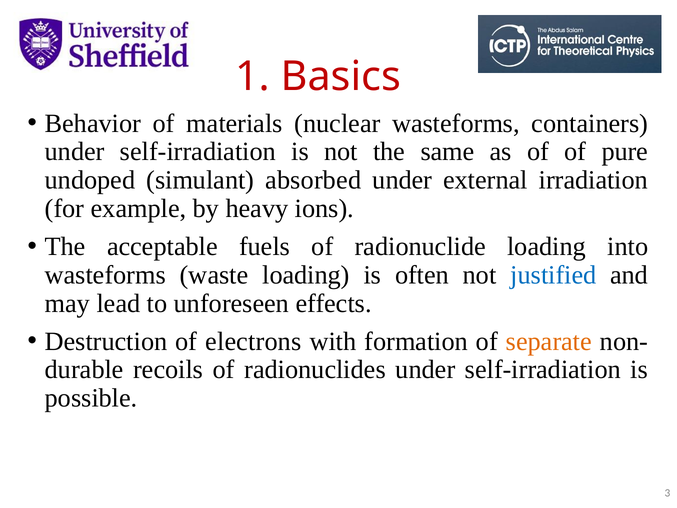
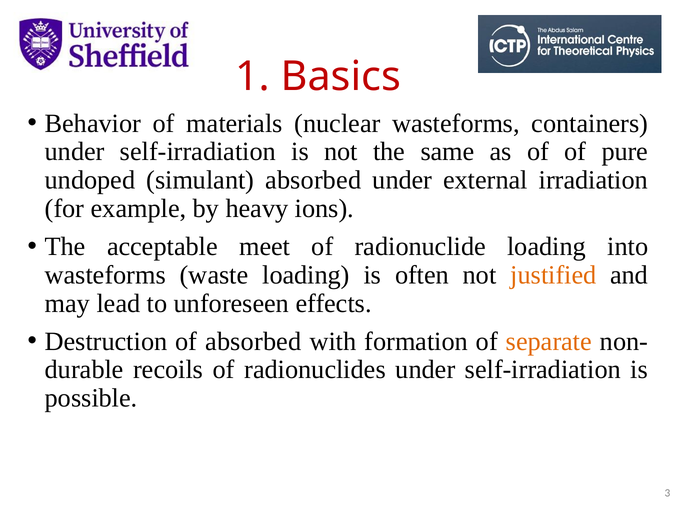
fuels: fuels -> meet
justified colour: blue -> orange
of electrons: electrons -> absorbed
